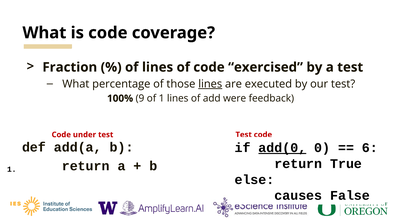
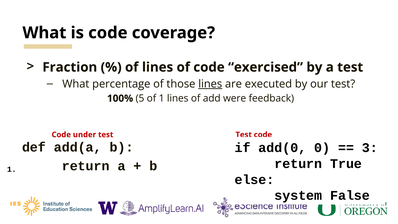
9: 9 -> 5
add(0 underline: present -> none
6: 6 -> 3
causes: causes -> system
